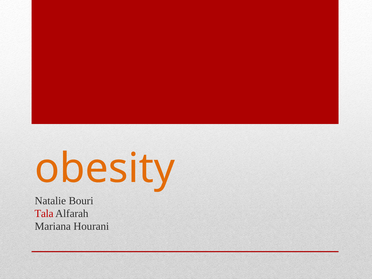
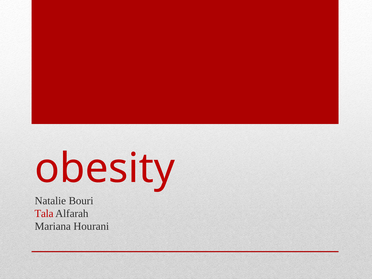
obesity colour: orange -> red
